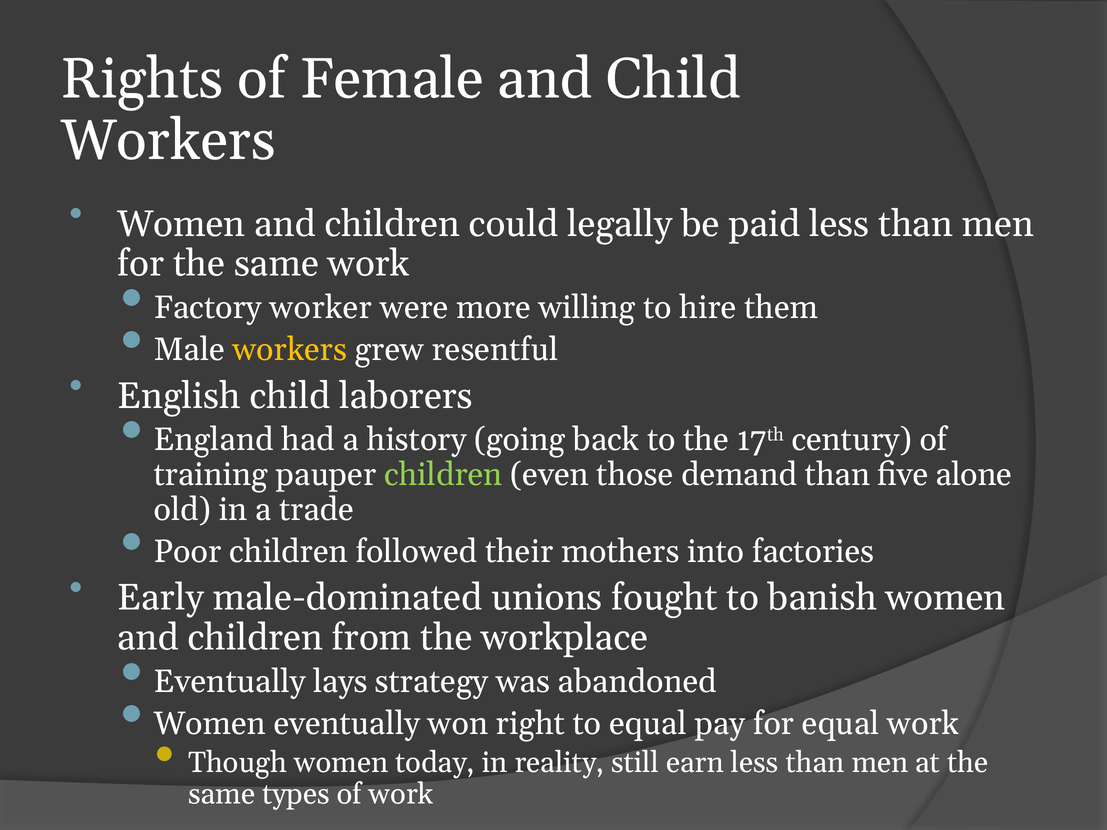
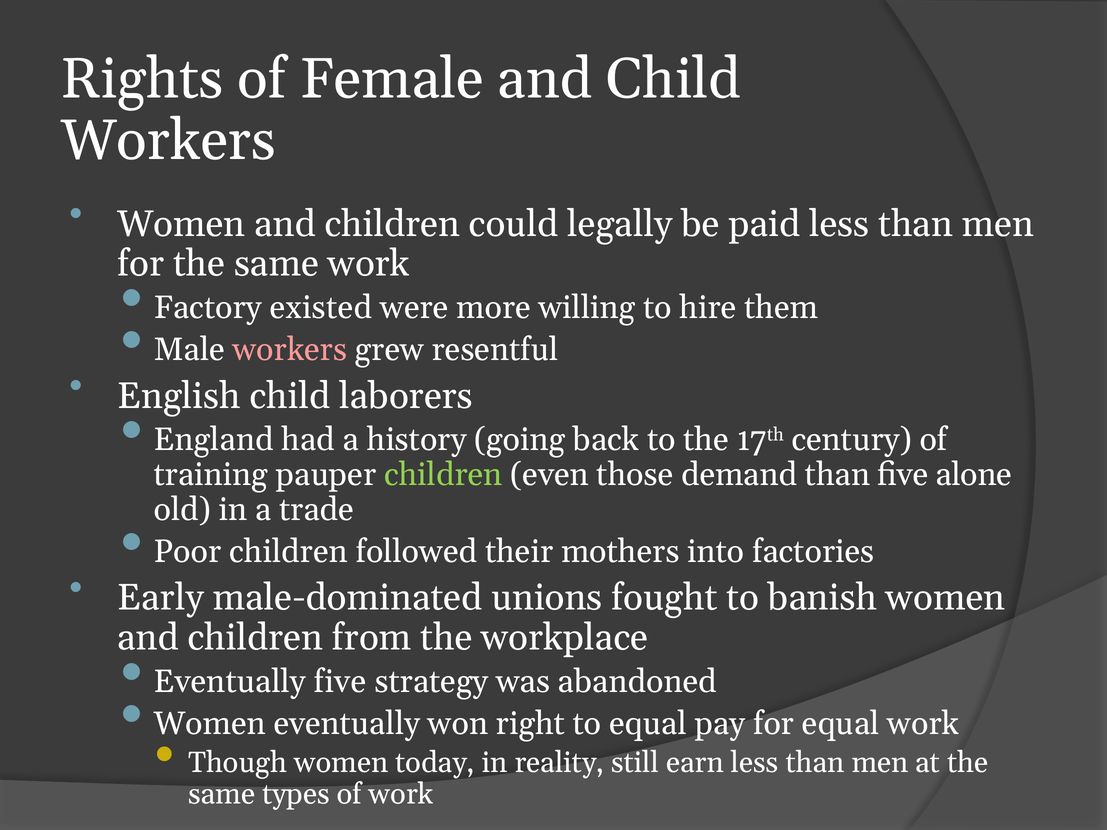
worker: worker -> existed
workers at (290, 350) colour: yellow -> pink
Eventually lays: lays -> five
